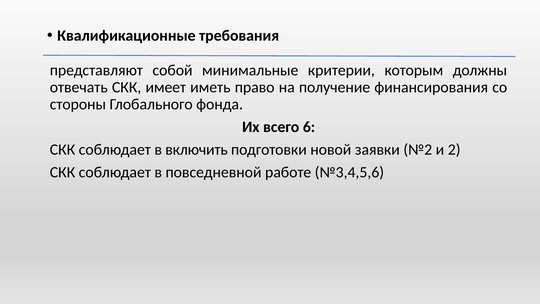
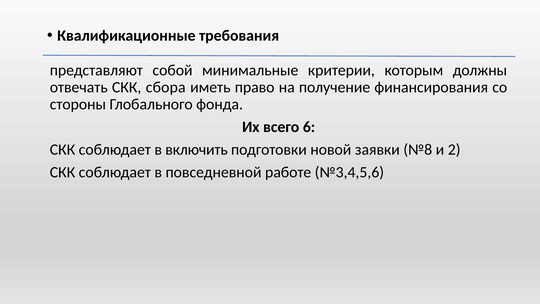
имеет: имеет -> сбора
№2: №2 -> №8
